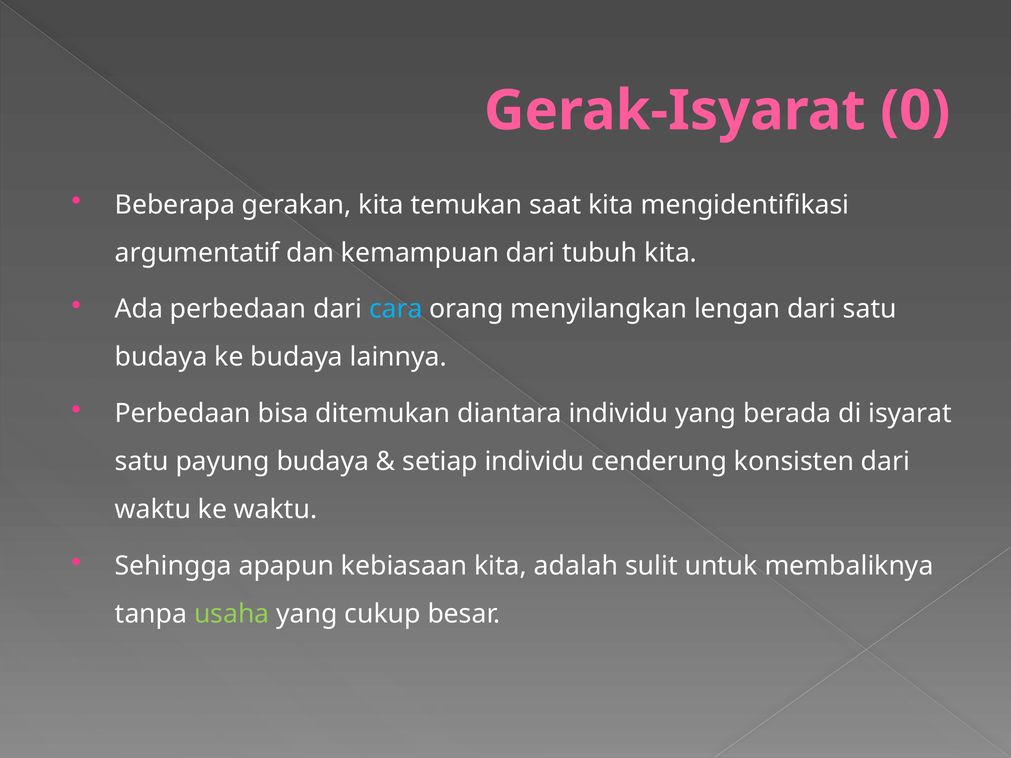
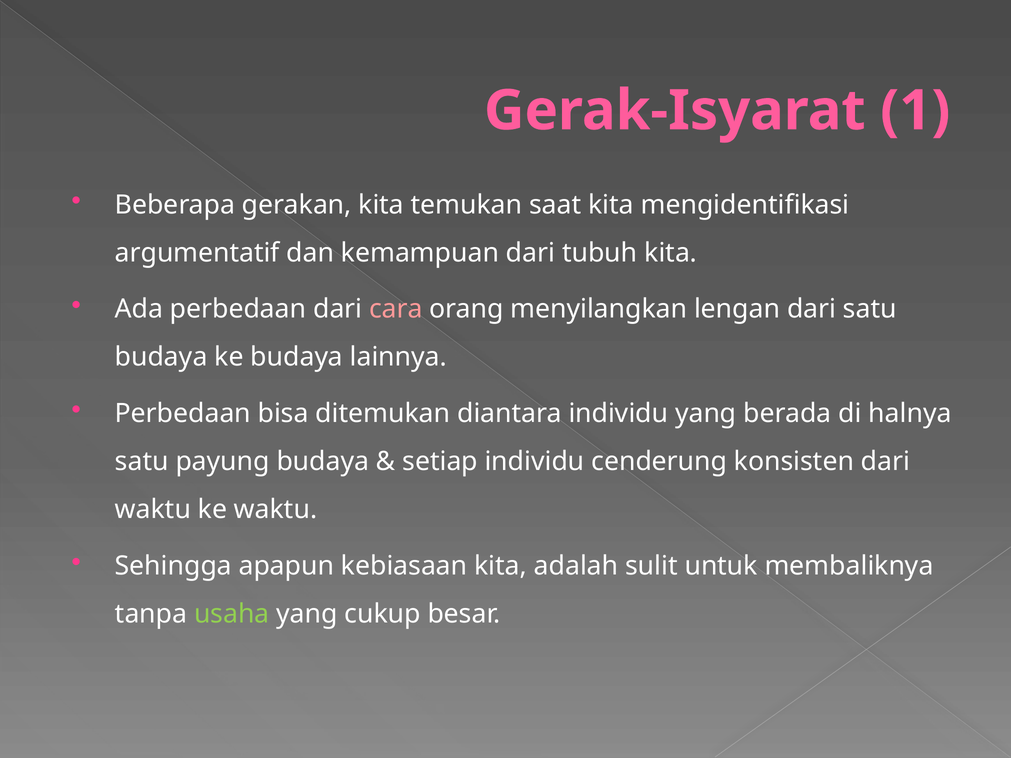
0: 0 -> 1
cara colour: light blue -> pink
isyarat: isyarat -> halnya
